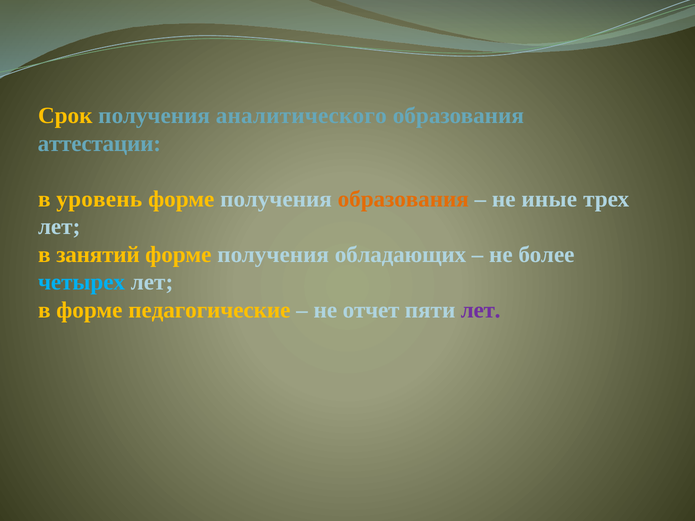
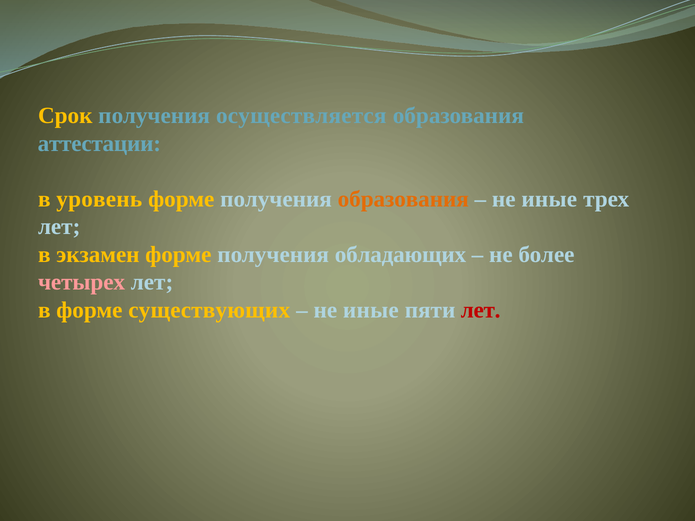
аналитического: аналитического -> осуществляется
занятий: занятий -> экзамен
четырех colour: light blue -> pink
педагогические: педагогические -> существующих
отчет at (371, 310): отчет -> иные
лет at (481, 310) colour: purple -> red
